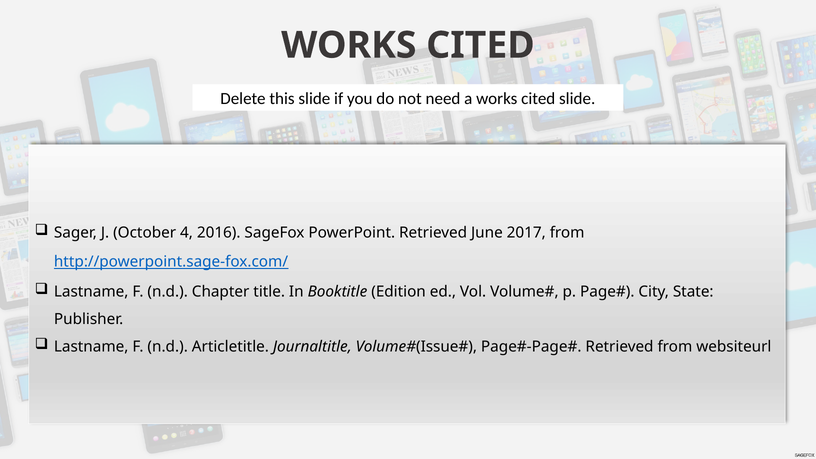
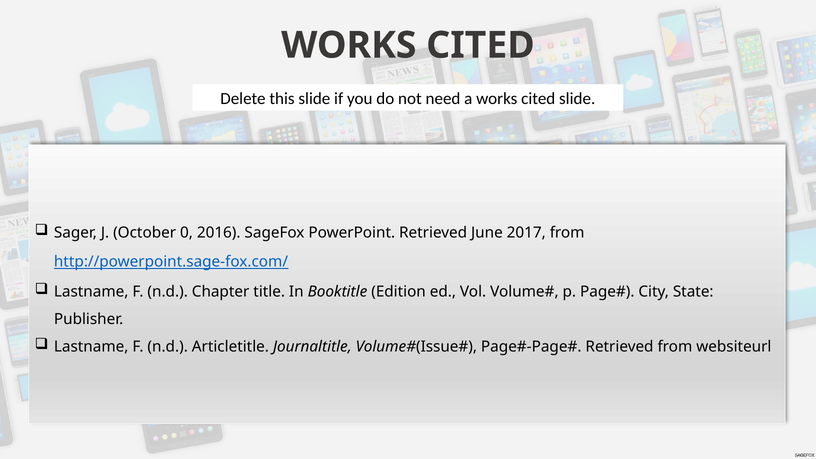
4: 4 -> 0
